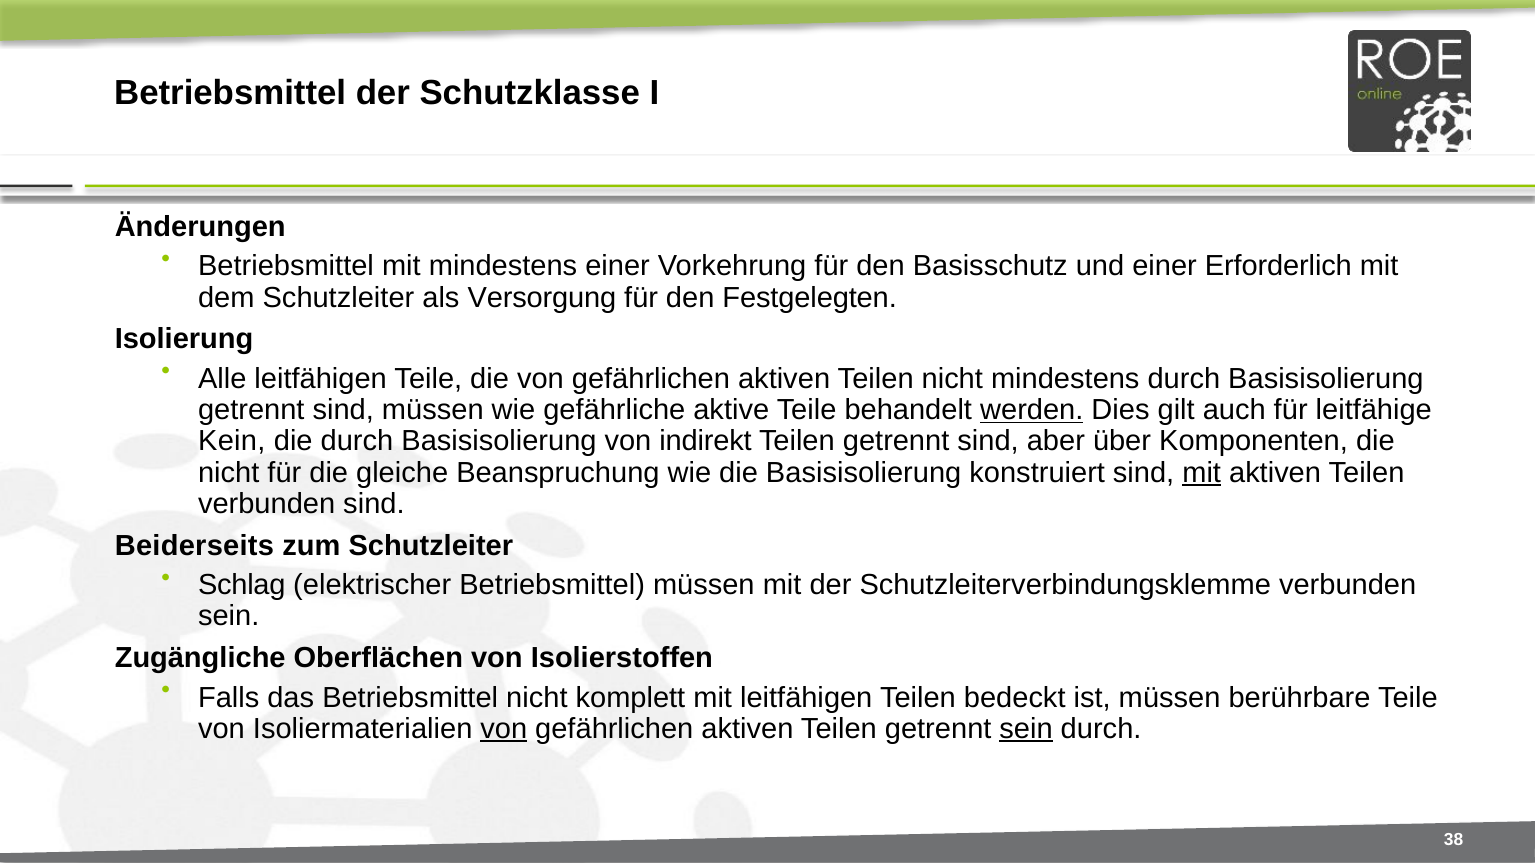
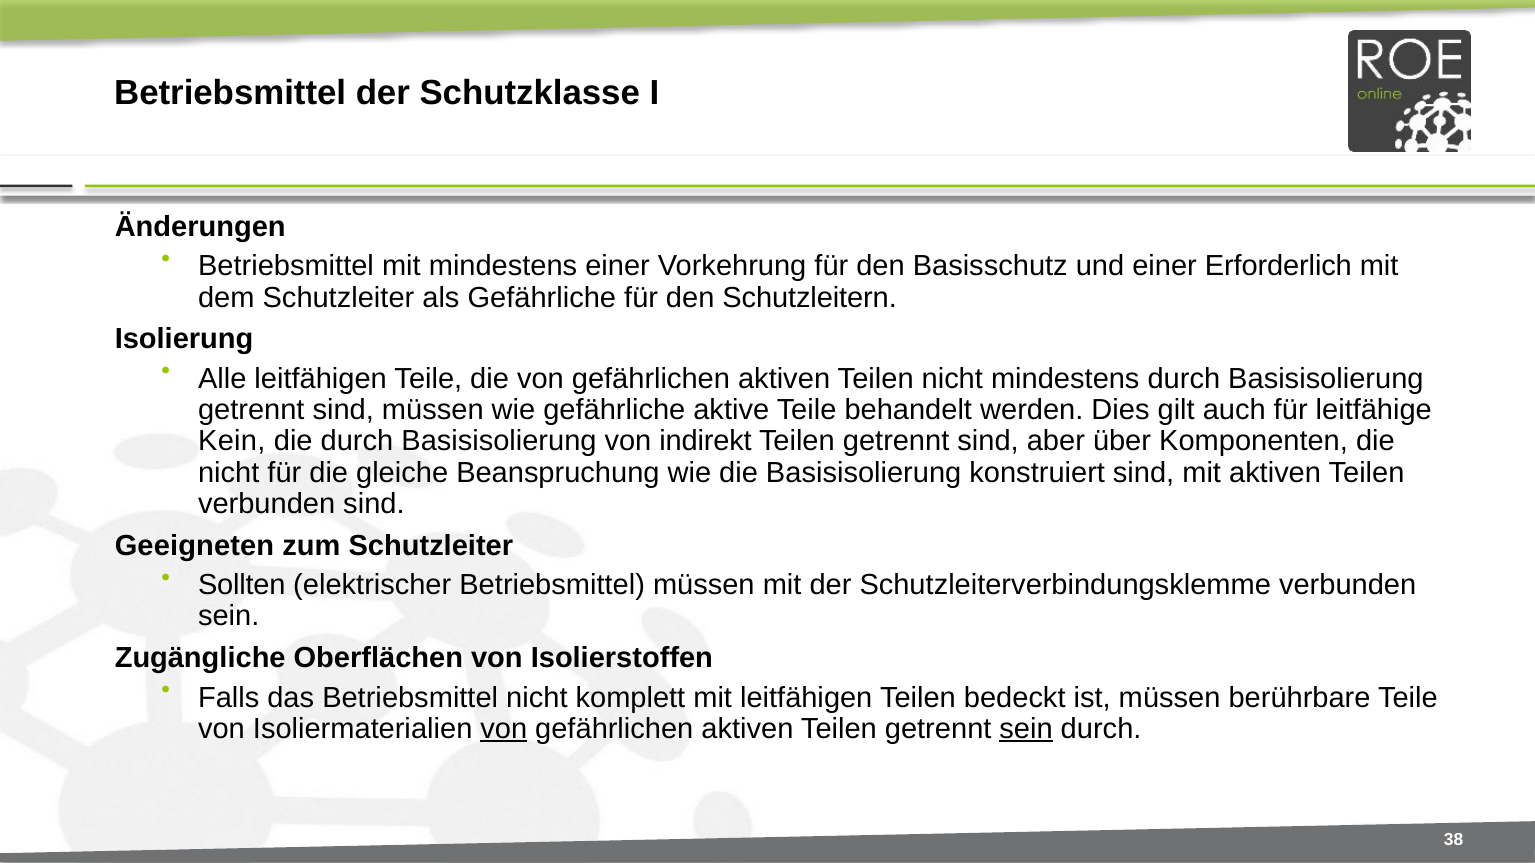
als Versorgung: Versorgung -> Gefährliche
Festgelegten: Festgelegten -> Schutzleitern
werden underline: present -> none
mit at (1202, 473) underline: present -> none
Beiderseits: Beiderseits -> Geeigneten
Schlag: Schlag -> Sollten
